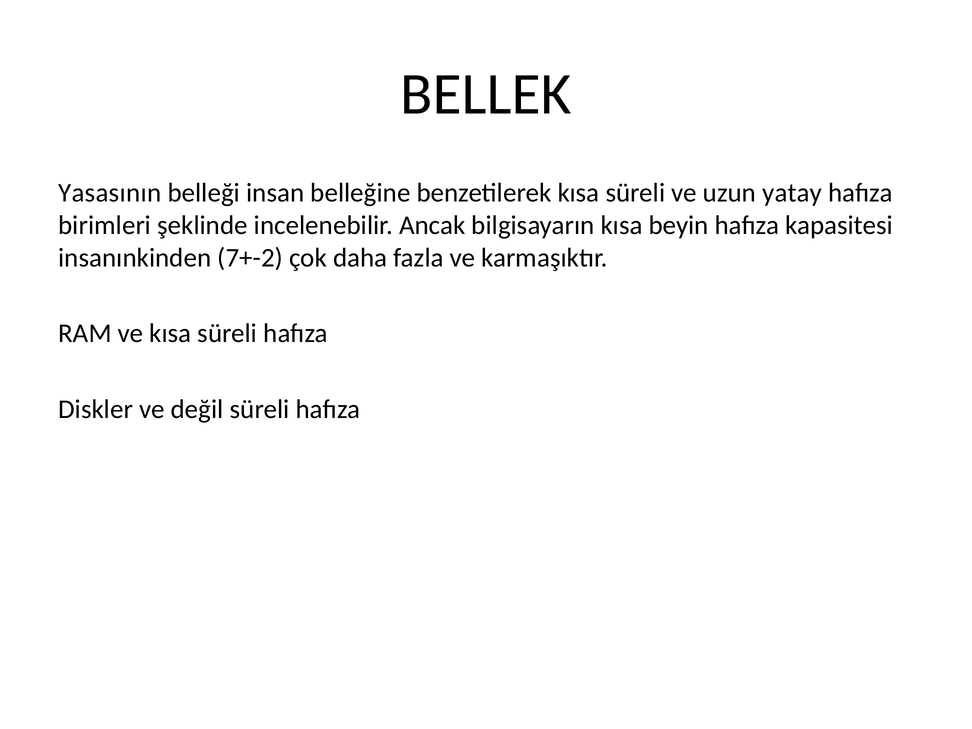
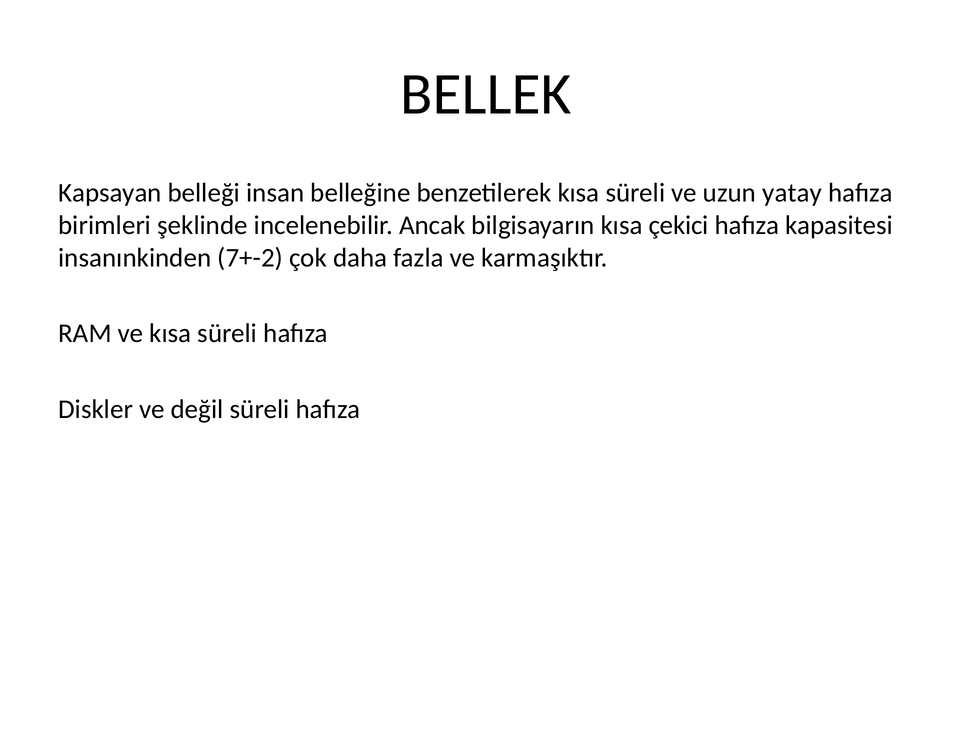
Yasasının: Yasasının -> Kapsayan
beyin: beyin -> çekici
